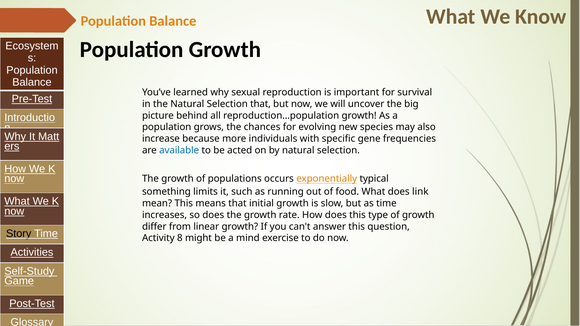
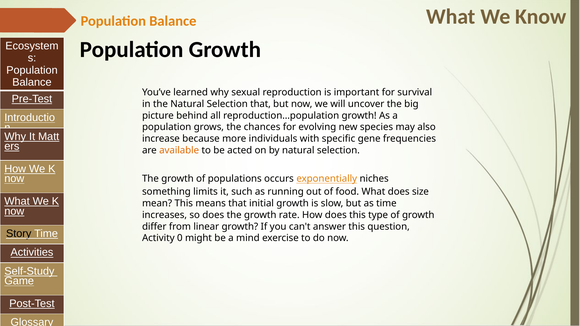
available colour: blue -> orange
typical: typical -> niches
link: link -> size
8: 8 -> 0
